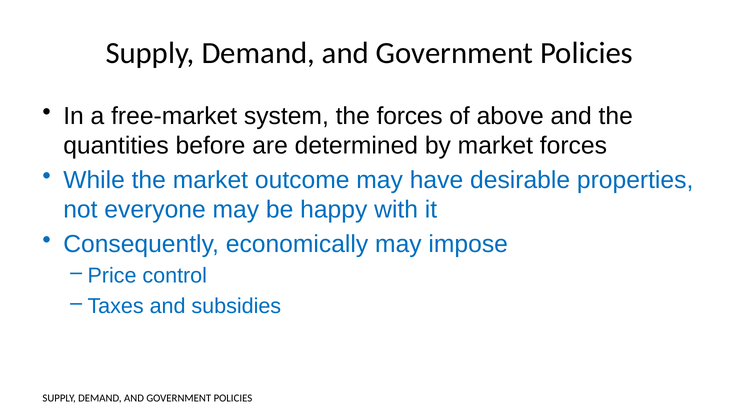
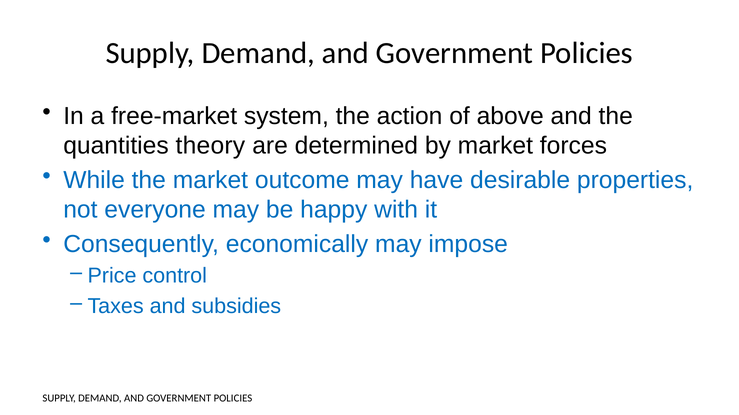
the forces: forces -> action
before: before -> theory
